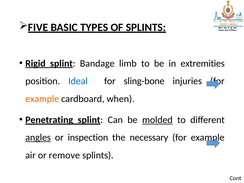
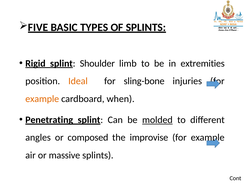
Bandage: Bandage -> Shoulder
Ideal colour: blue -> orange
angles underline: present -> none
inspection: inspection -> composed
necessary: necessary -> improvise
remove: remove -> massive
